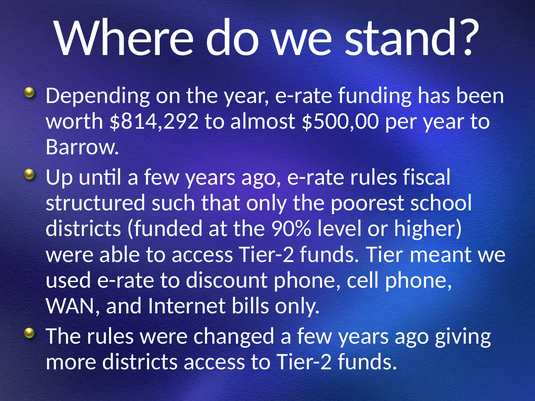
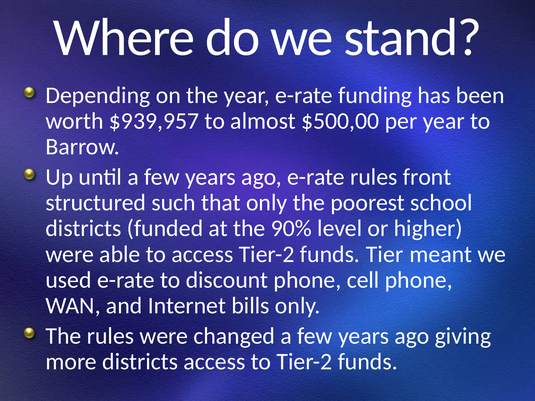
$814,292: $814,292 -> $939,957
fiscal: fiscal -> front
